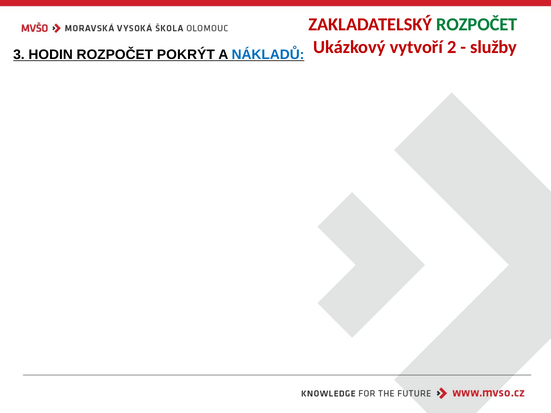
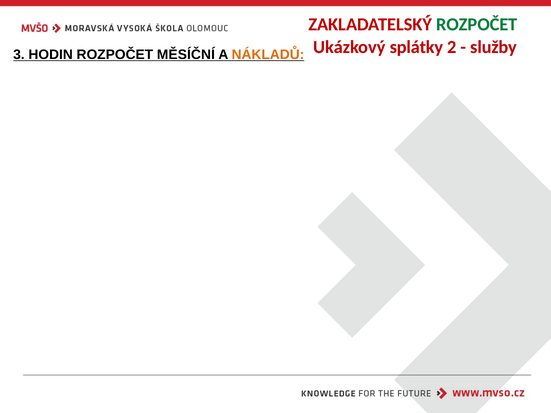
vytvoří: vytvoří -> splátky
POKRÝT: POKRÝT -> MĚSÍČNÍ
NÁKLADŮ colour: blue -> orange
